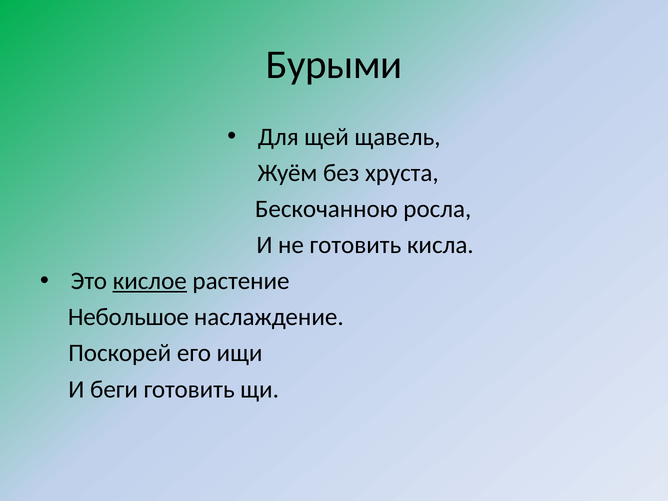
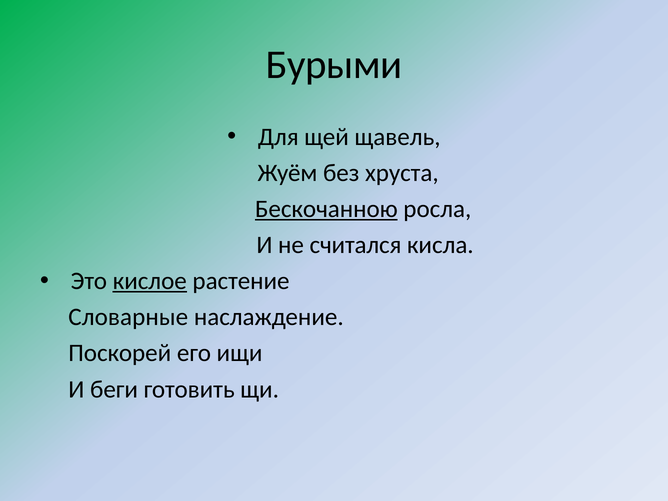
Бескочанною underline: none -> present
не готовить: готовить -> считался
Небольшое: Небольшое -> Словарные
